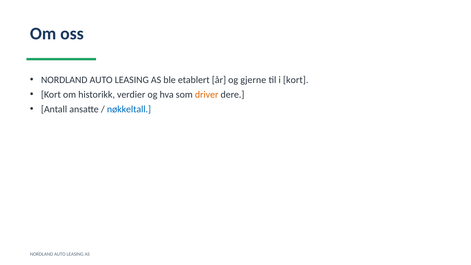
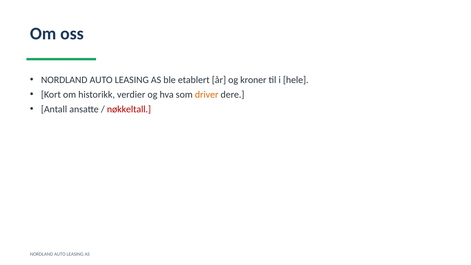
gjerne: gjerne -> kroner
i kort: kort -> hele
nøkkeltall colour: blue -> red
